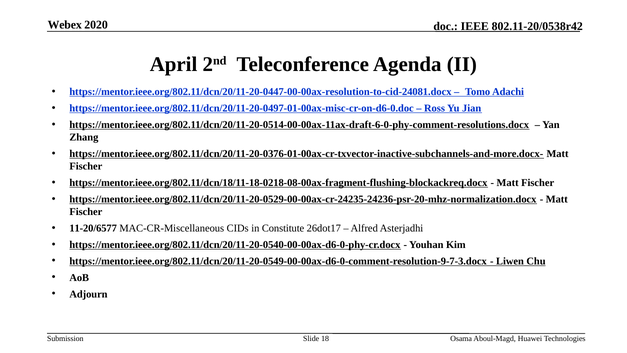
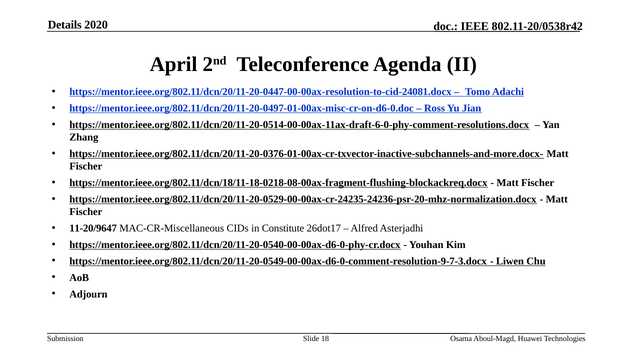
Webex: Webex -> Details
11-20/6577: 11-20/6577 -> 11-20/9647
